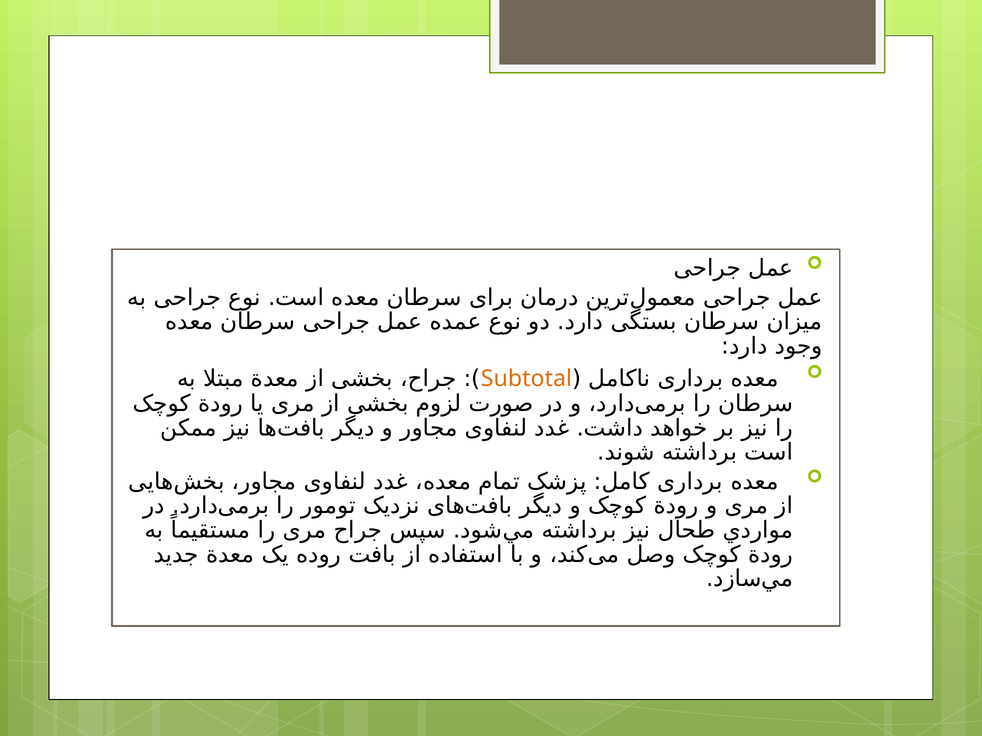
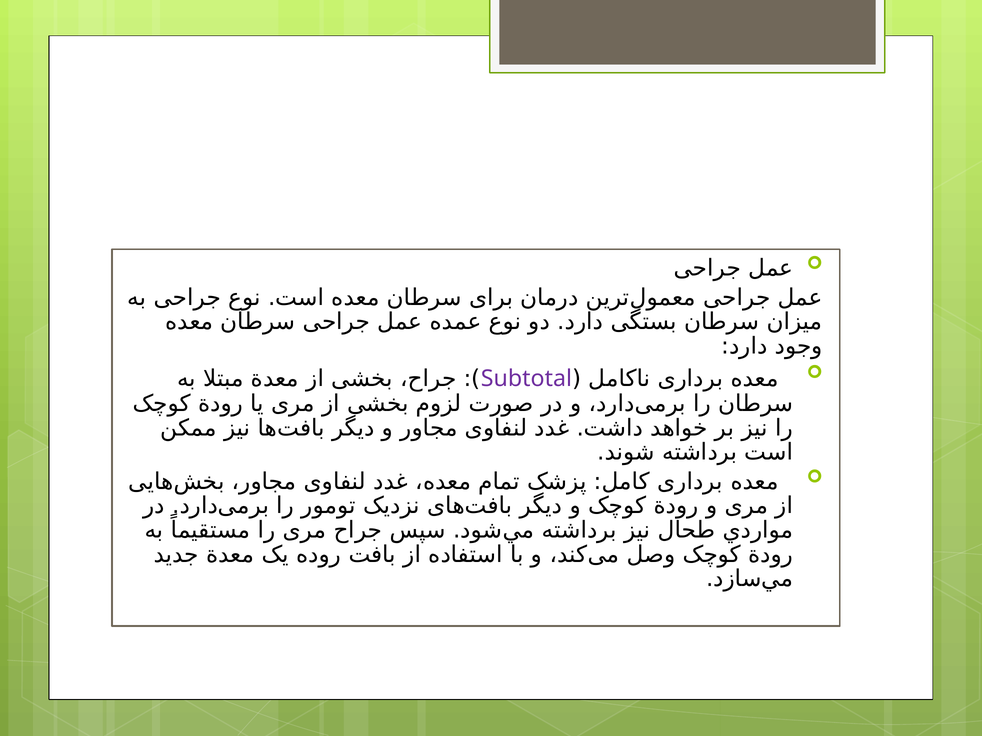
Subtotal colour: orange -> purple
